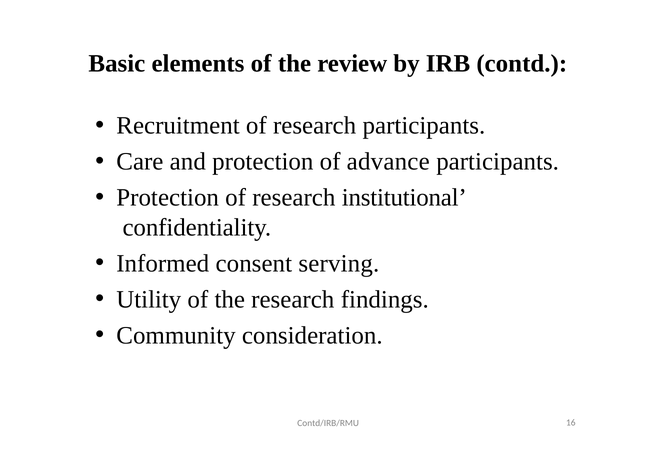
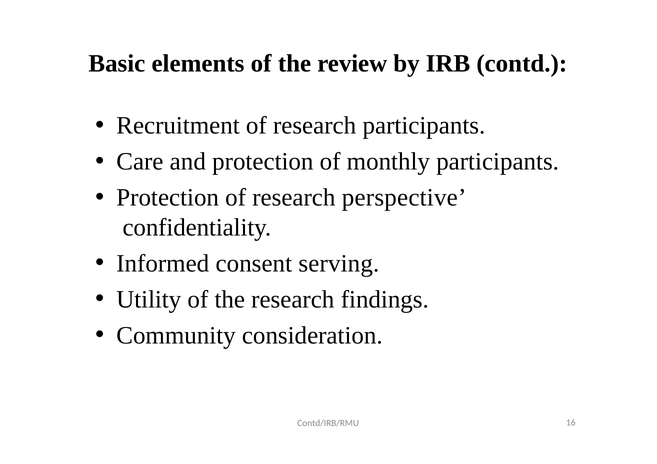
advance: advance -> monthly
institutional: institutional -> perspective
